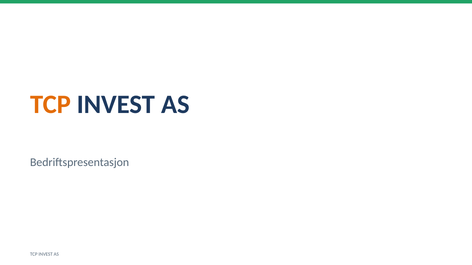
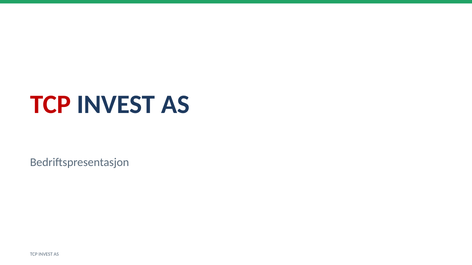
TCP at (50, 105) colour: orange -> red
